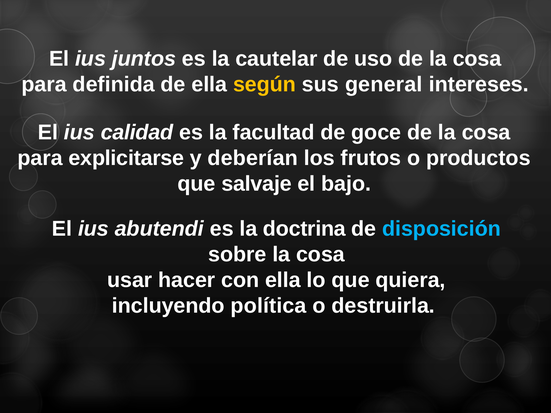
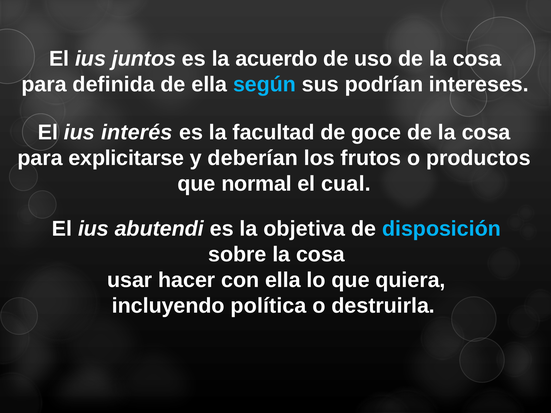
cautelar: cautelar -> acuerdo
según colour: yellow -> light blue
general: general -> podrían
calidad: calidad -> interés
salvaje: salvaje -> normal
bajo: bajo -> cual
doctrina: doctrina -> objetiva
